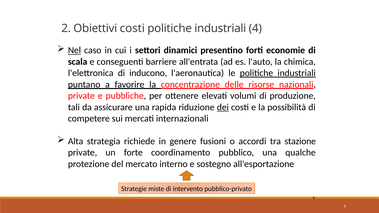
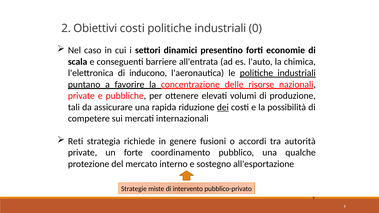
4: 4 -> 0
Nel underline: present -> none
Alta: Alta -> Reti
stazione: stazione -> autorità
